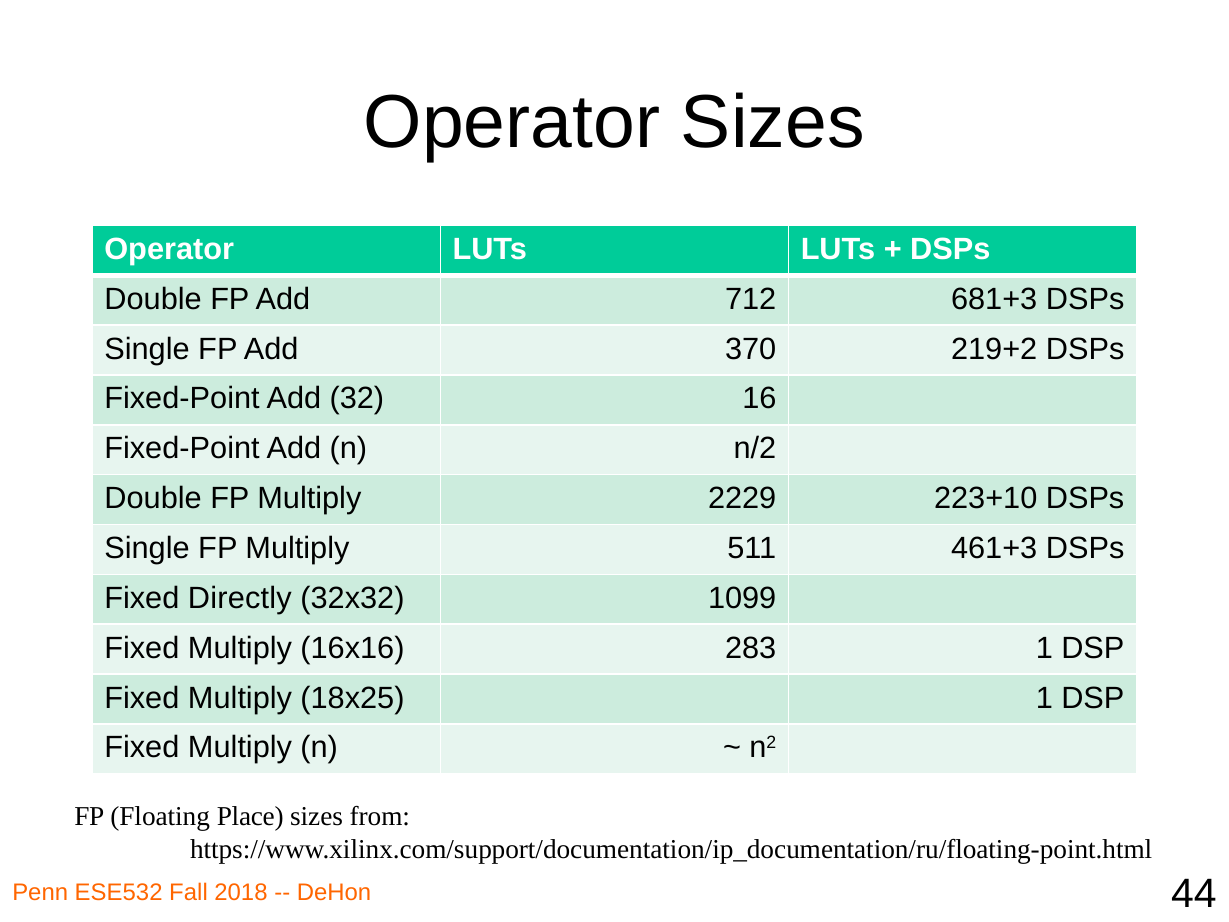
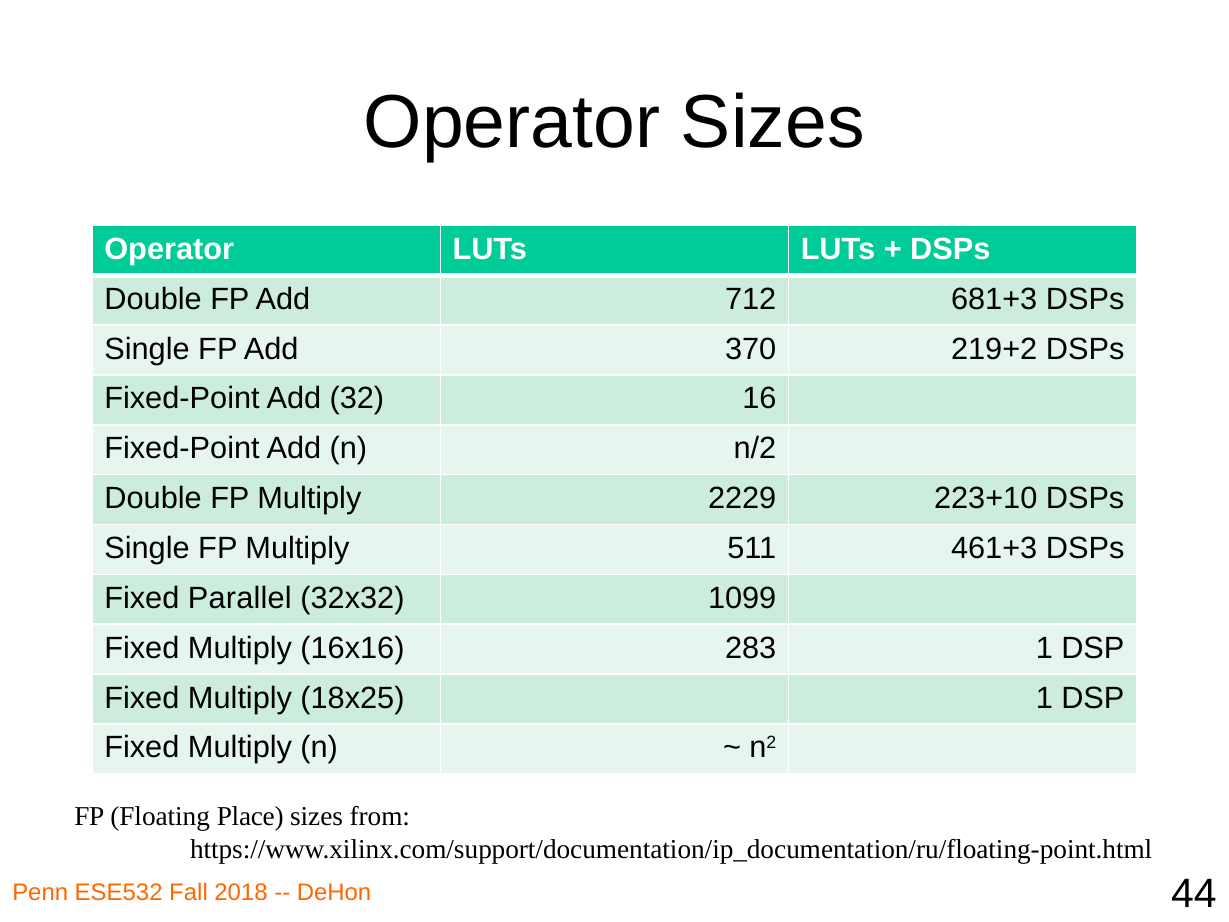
Directly: Directly -> Parallel
